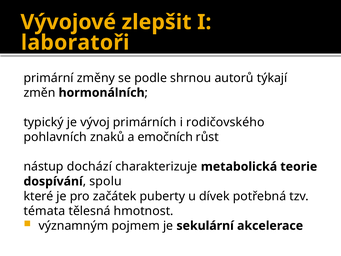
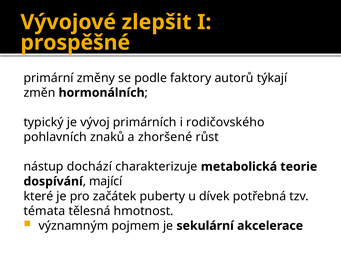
laboratoři: laboratoři -> prospěšné
shrnou: shrnou -> faktory
emočních: emočních -> zhoršené
spolu: spolu -> mající
